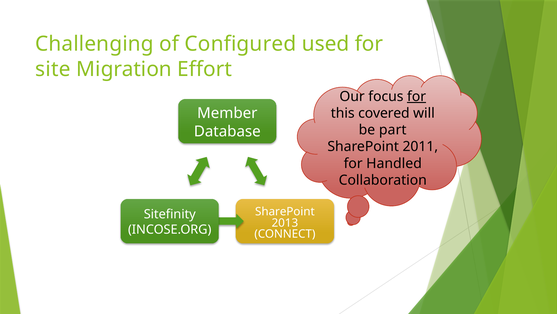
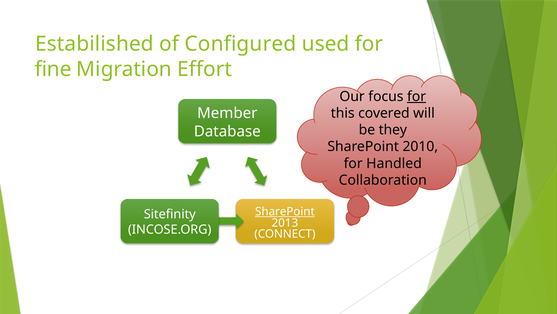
Challenging: Challenging -> Estabilished
site: site -> fine
part: part -> they
2011: 2011 -> 2010
SharePoint at (285, 211) underline: none -> present
